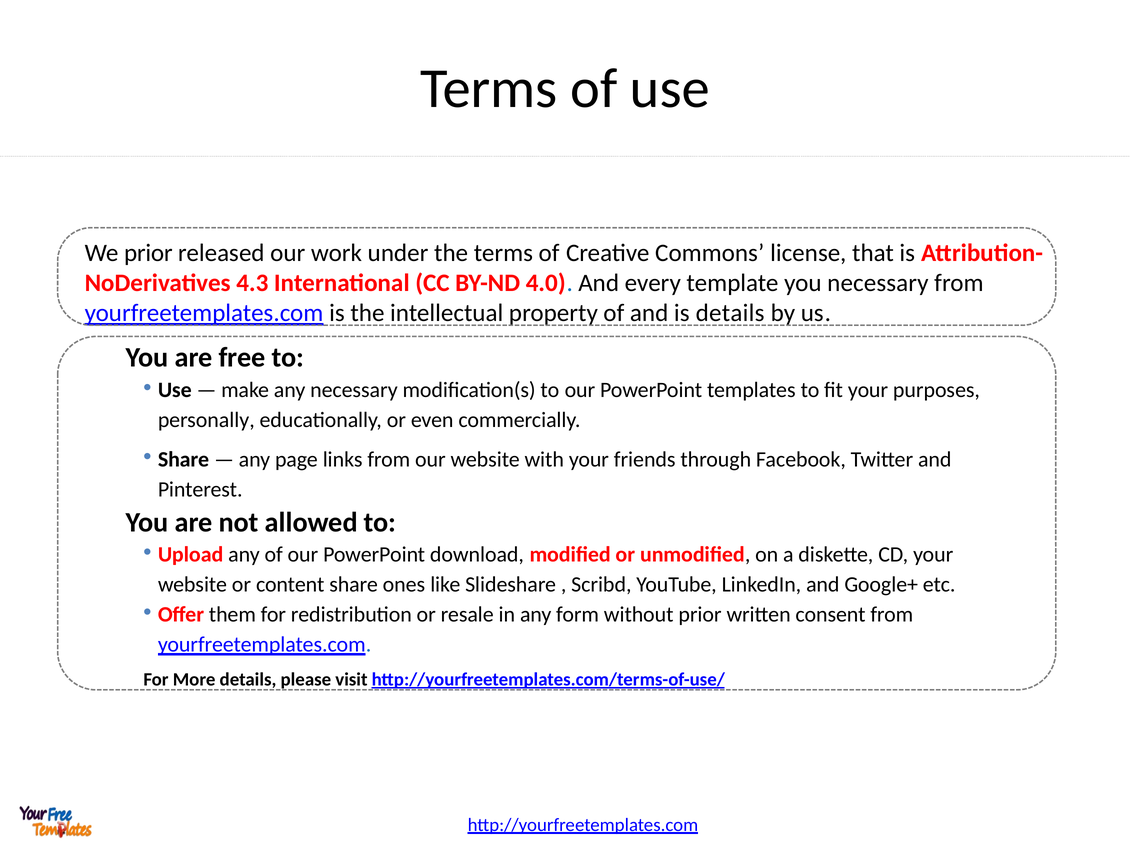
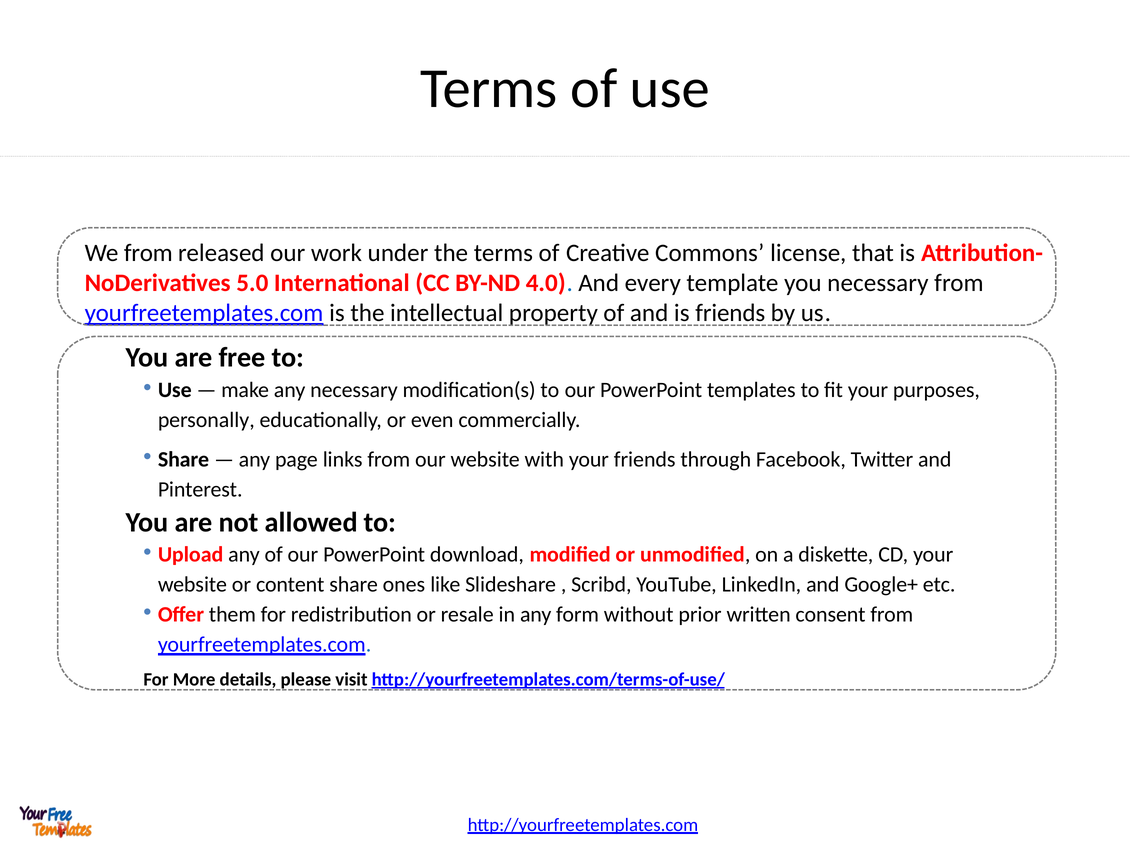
We prior: prior -> from
4.3: 4.3 -> 5.0
is details: details -> friends
